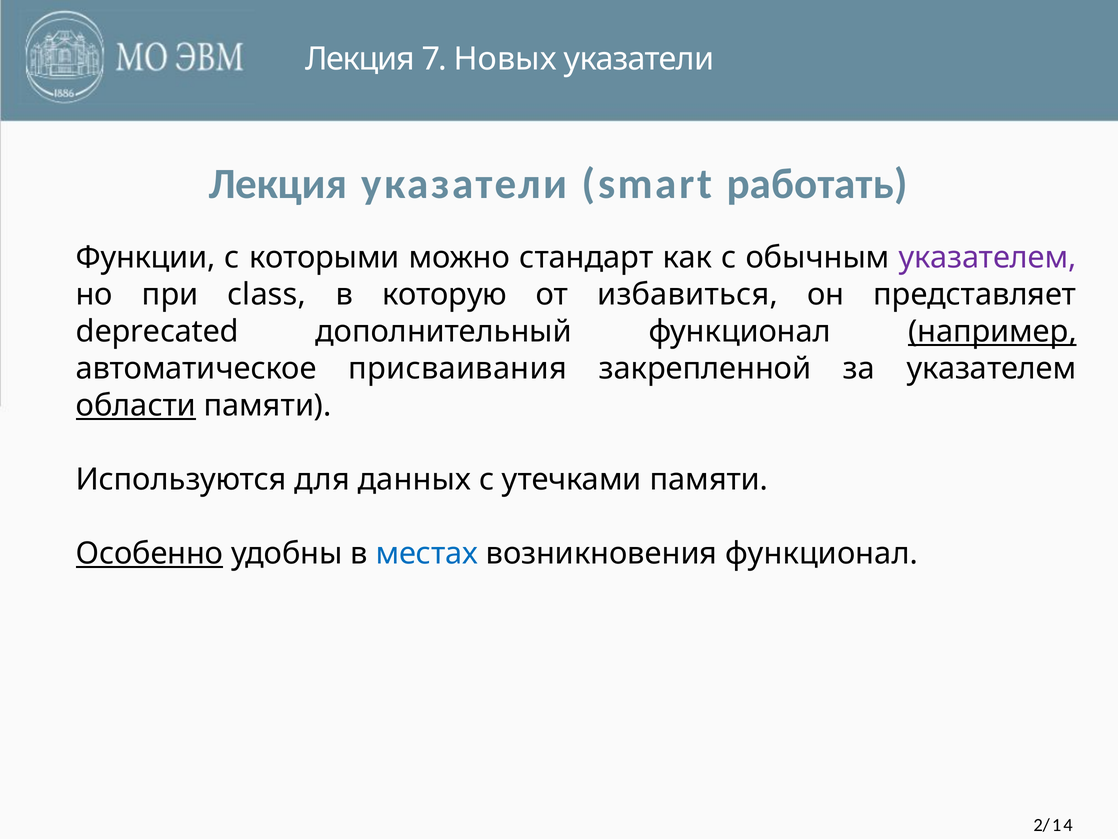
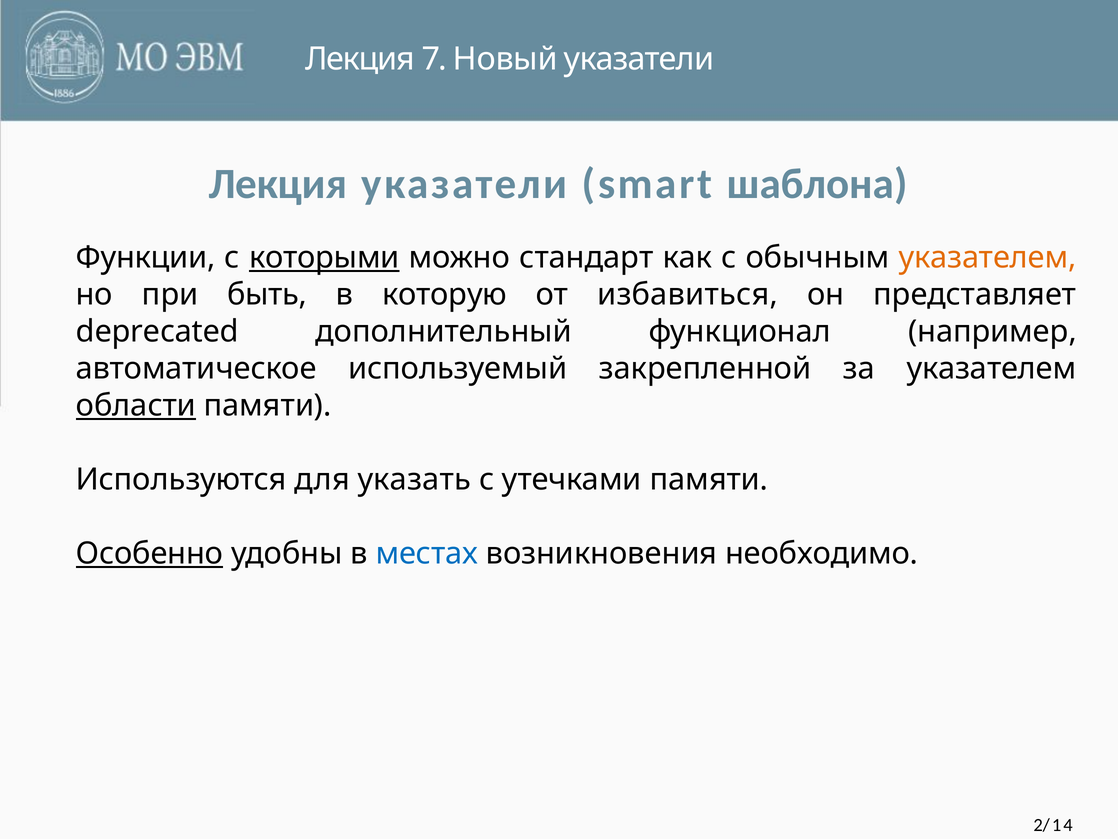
Новых: Новых -> Новый
работать: работать -> шаблона
которыми underline: none -> present
указателем at (987, 258) colour: purple -> orange
class: class -> быть
например underline: present -> none
присваивания: присваивания -> используемый
данных: данных -> указать
возникновения функционал: функционал -> необходимо
